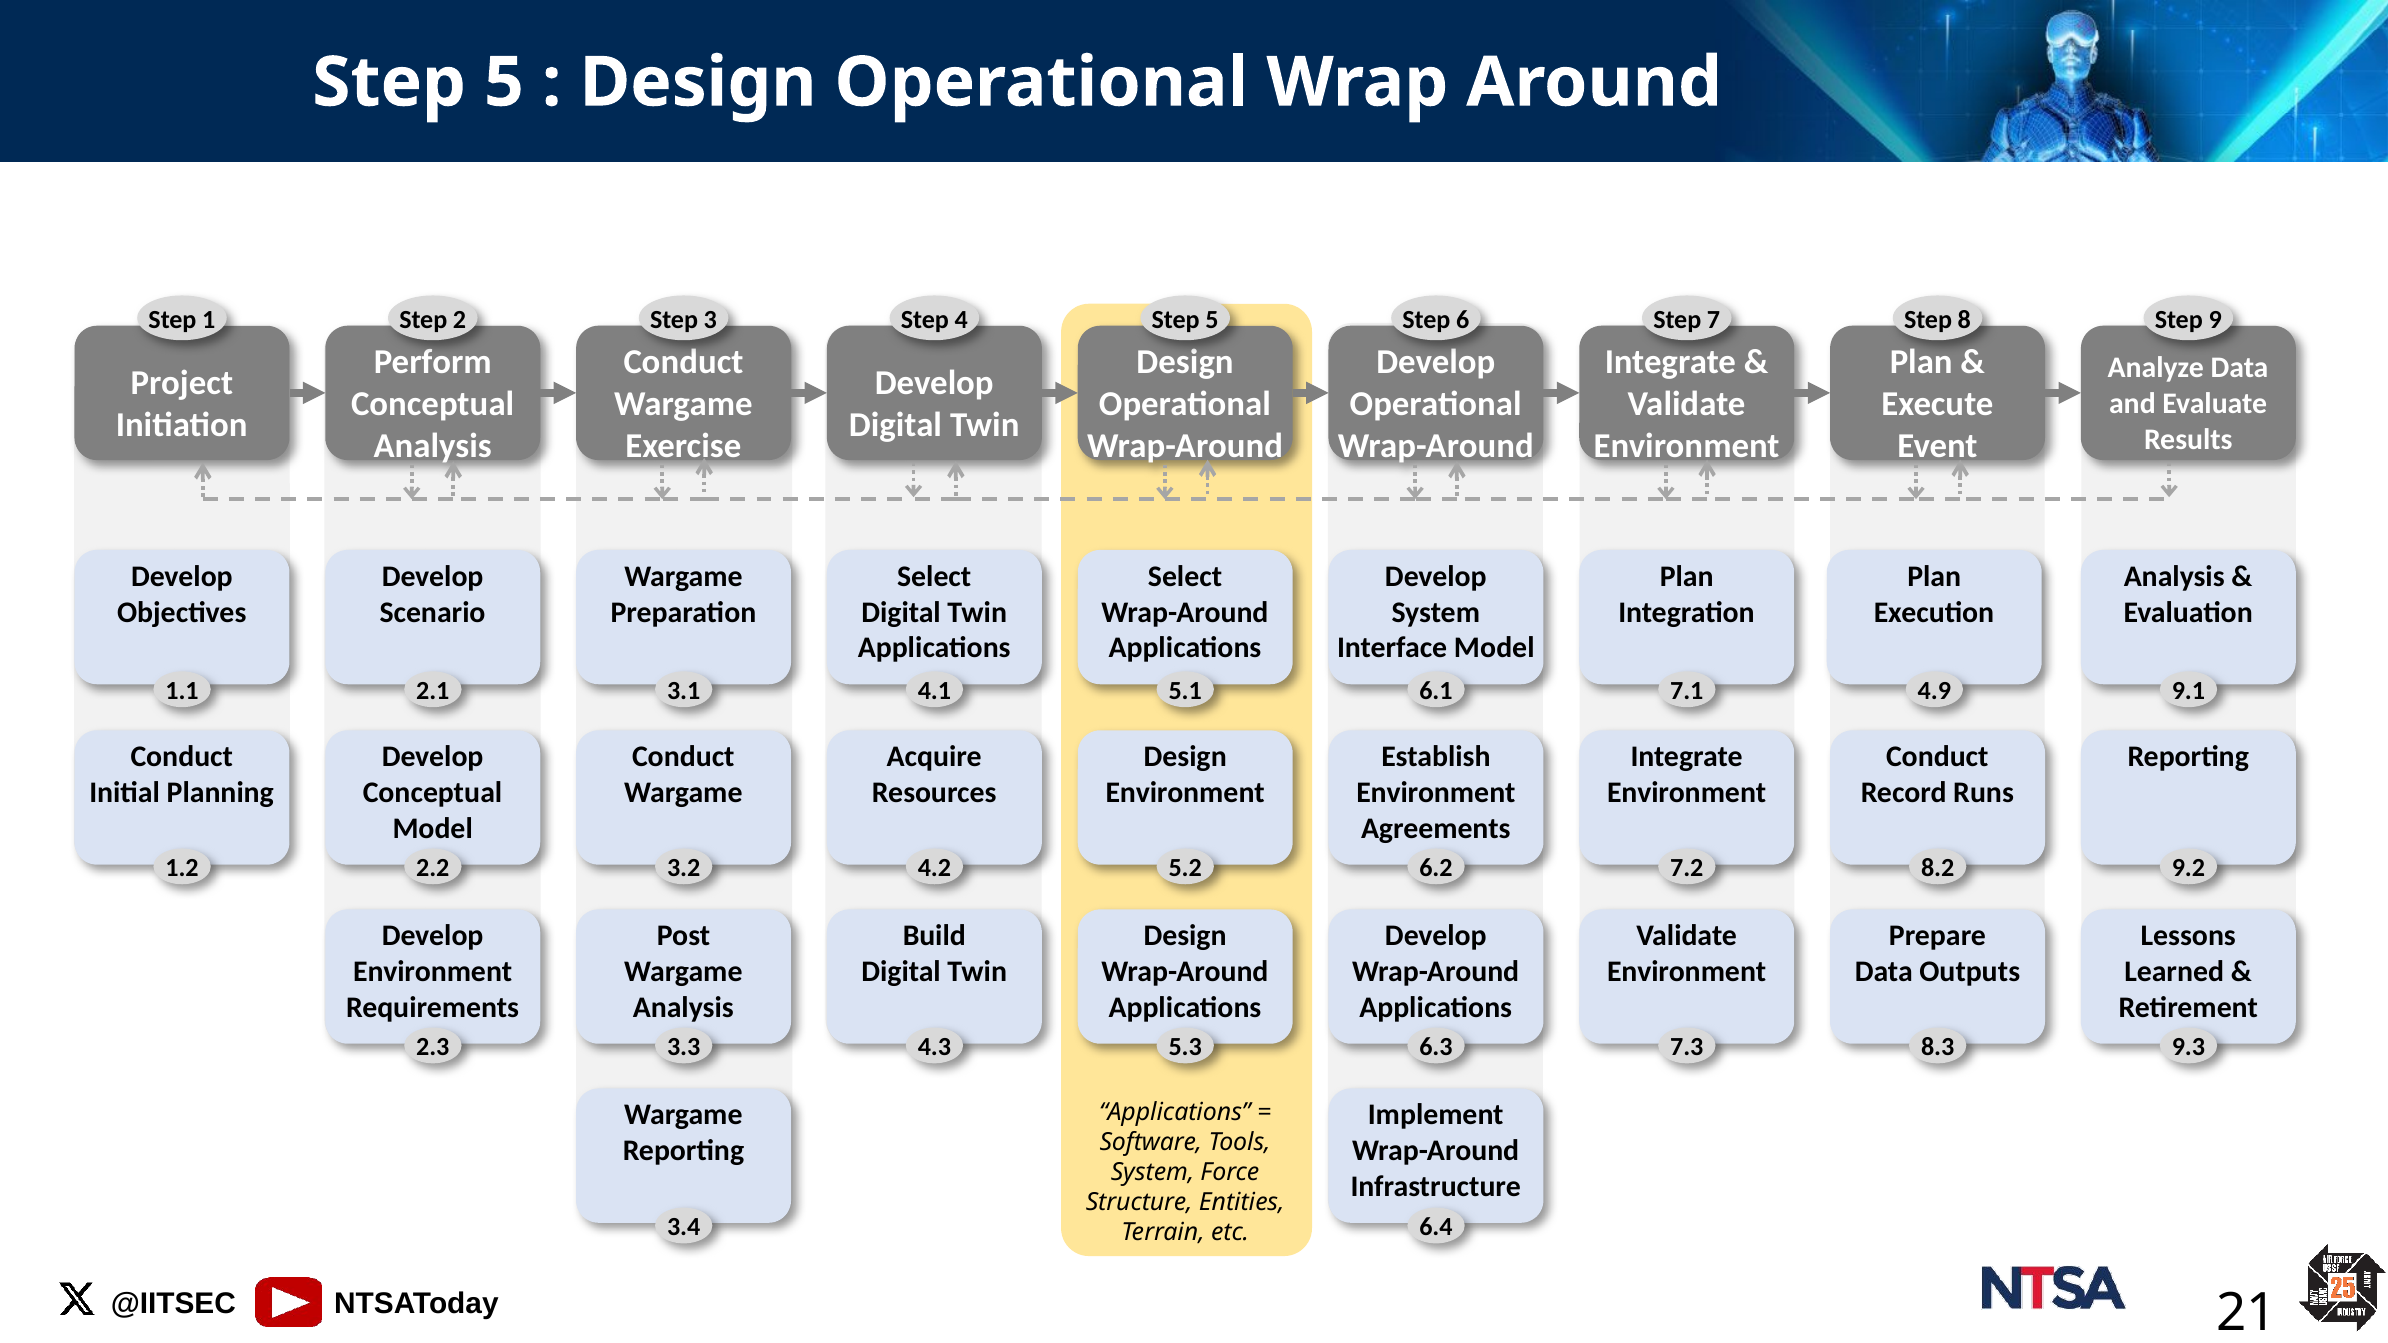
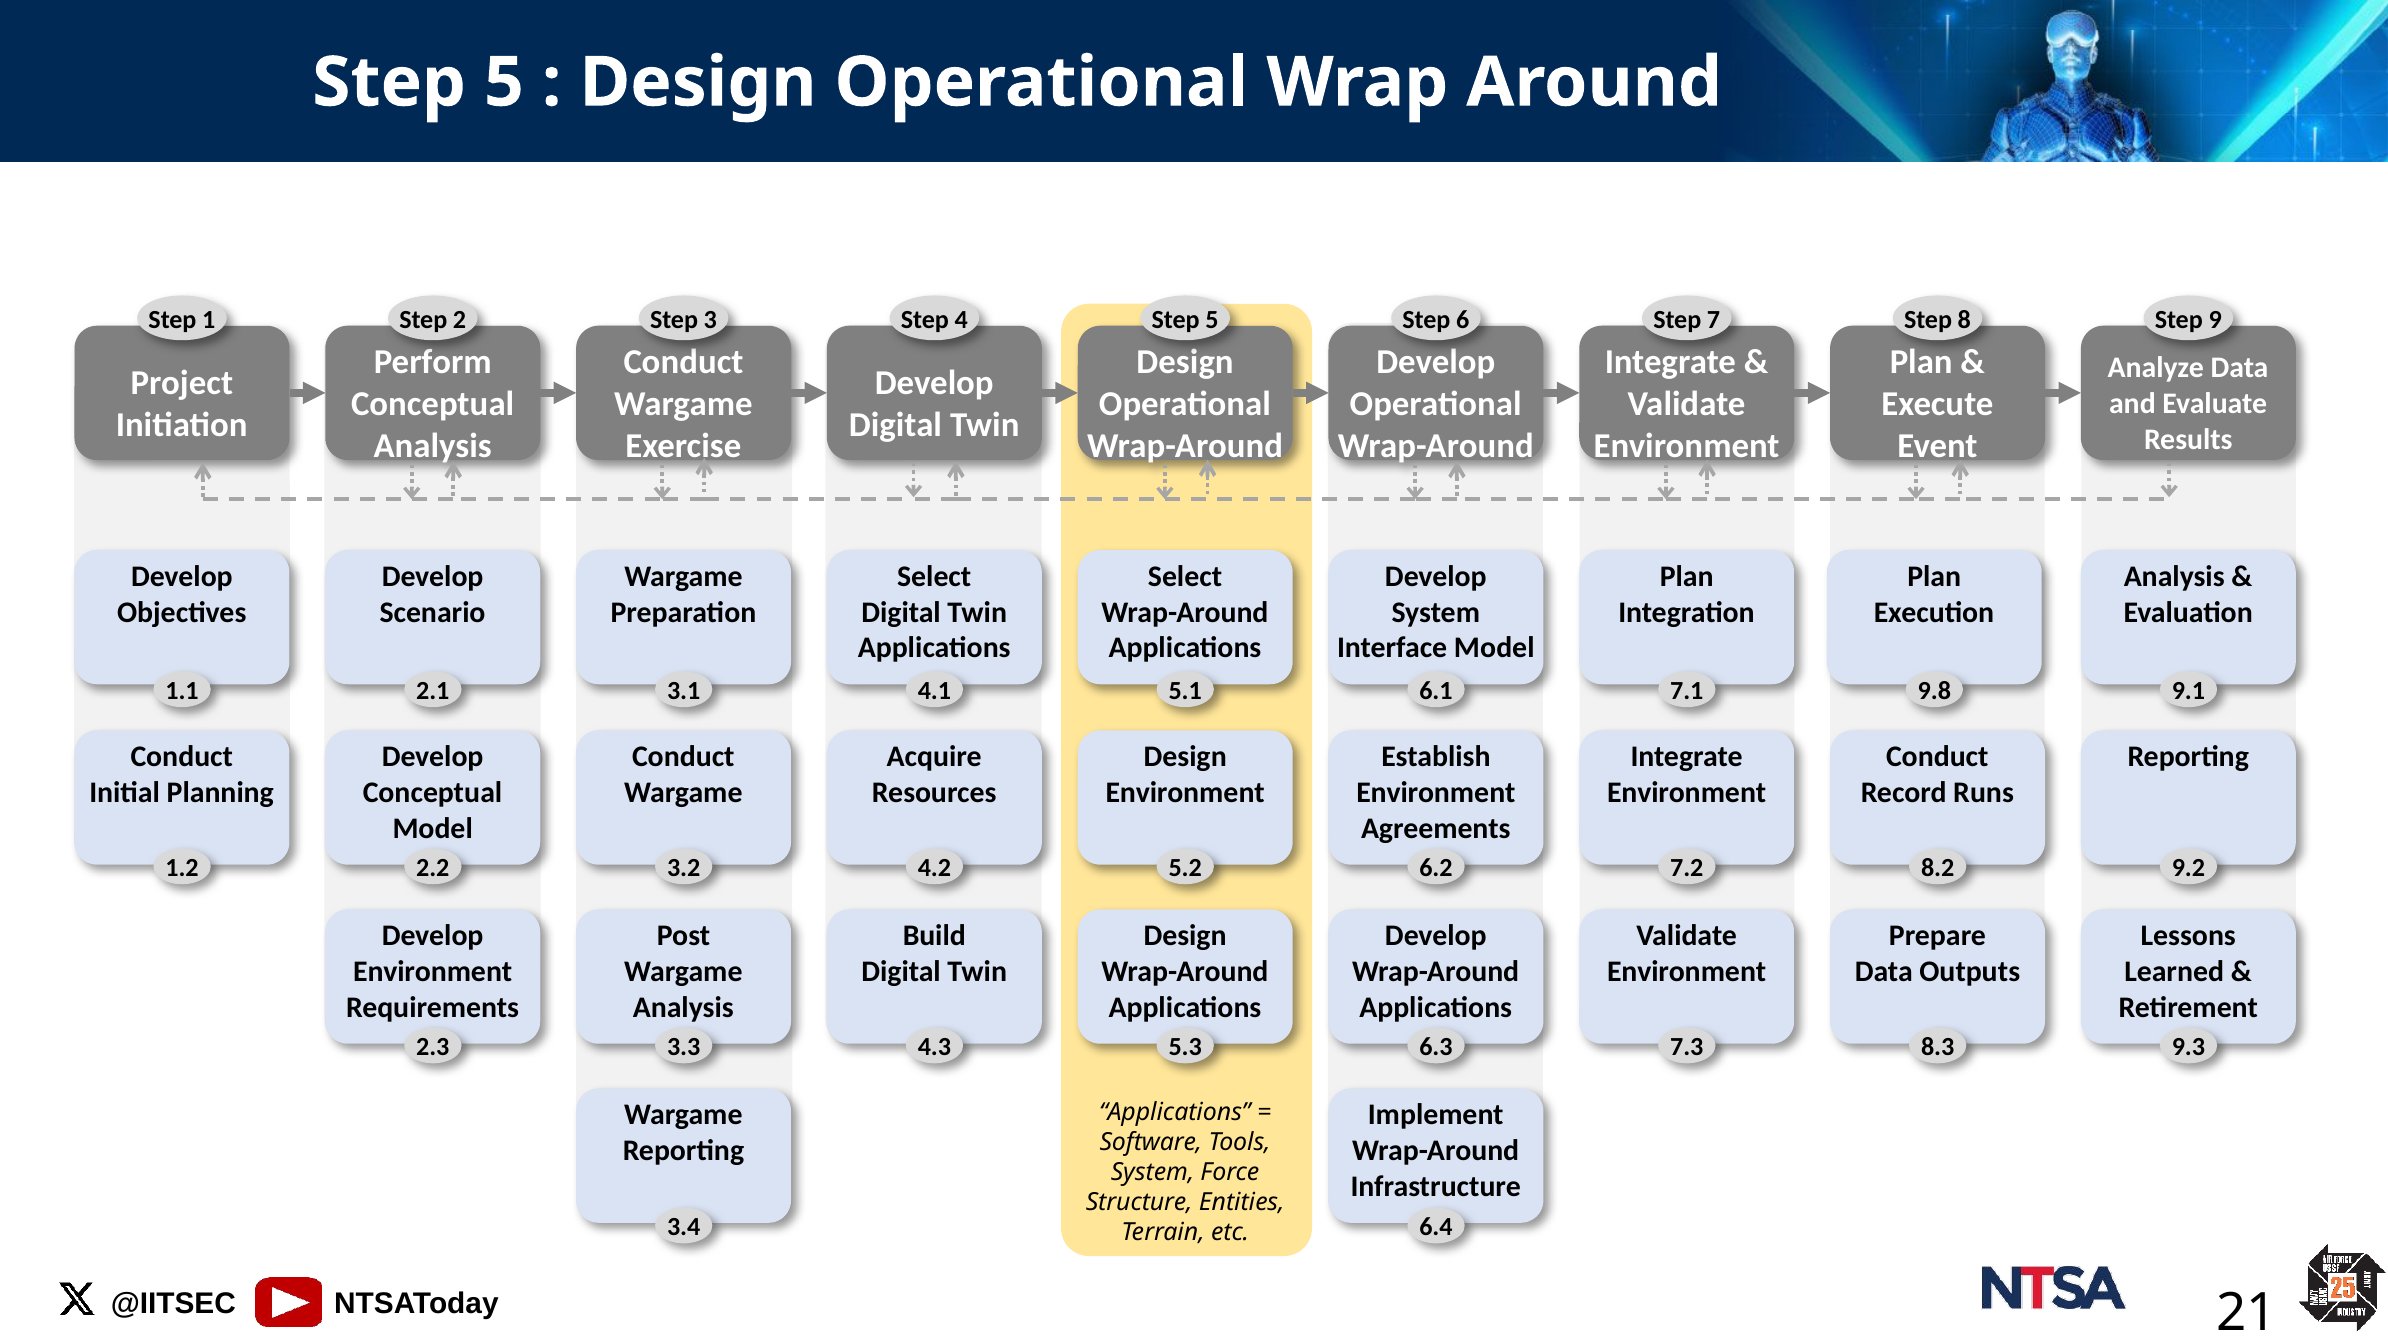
4.9: 4.9 -> 9.8
